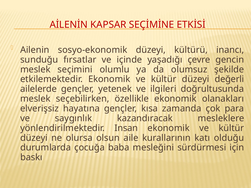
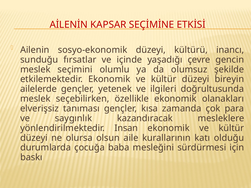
değerli: değerli -> bireyin
hayatına: hayatına -> tanıması
